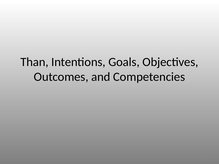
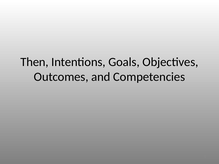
Than: Than -> Then
